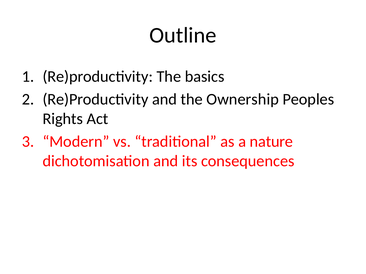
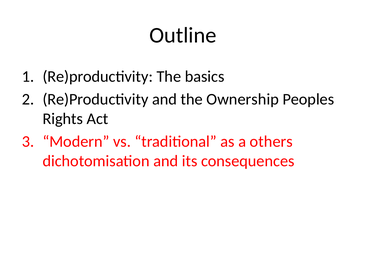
nature: nature -> others
